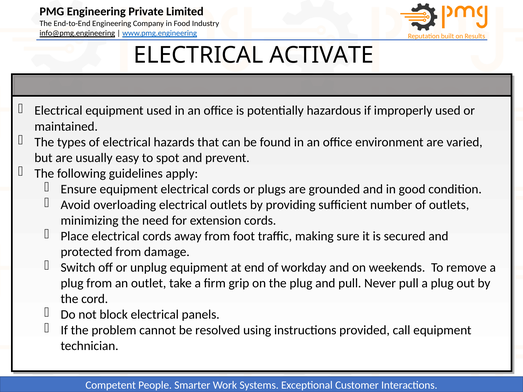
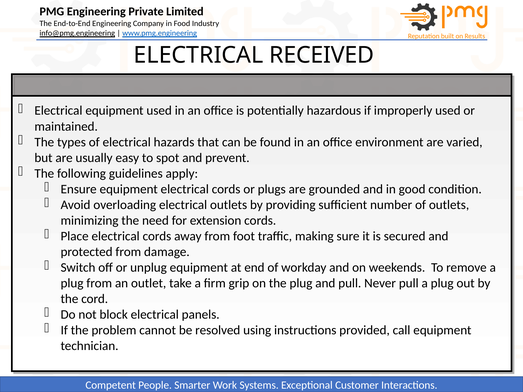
ACTIVATE: ACTIVATE -> RECEIVED
